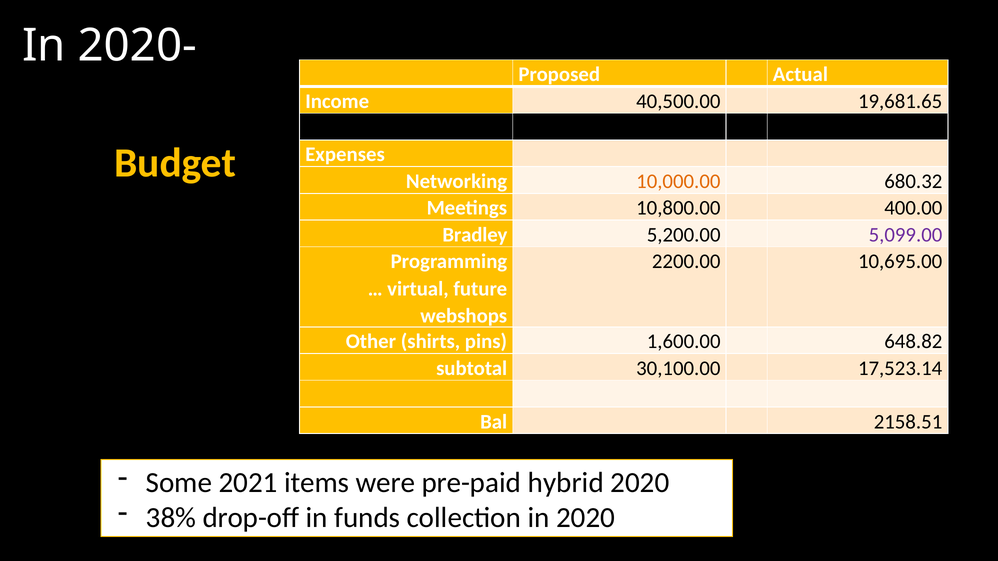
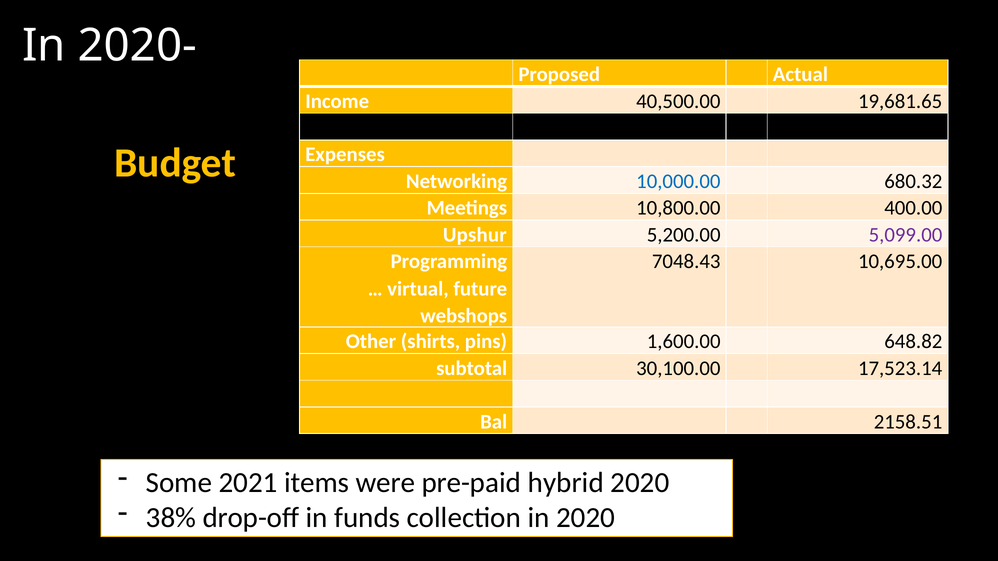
10,000.00 colour: orange -> blue
Bradley: Bradley -> Upshur
2200.00: 2200.00 -> 7048.43
